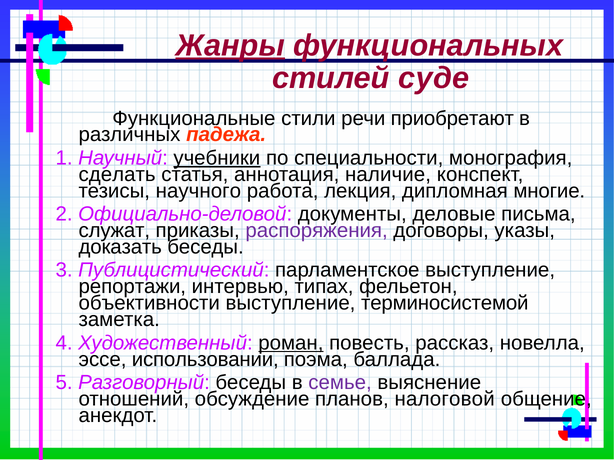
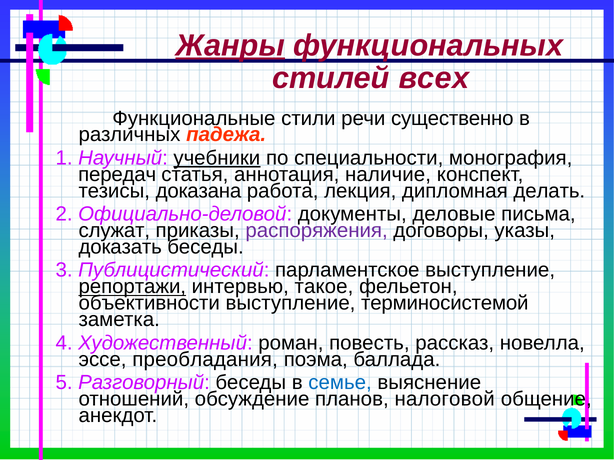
суде: суде -> всех
приобретают: приобретают -> существенно
сделать: сделать -> передач
научного: научного -> доказана
многие: многие -> делать
репортажи underline: none -> present
типах: типах -> такое
роман underline: present -> none
использовании: использовании -> преобладания
семье colour: purple -> blue
